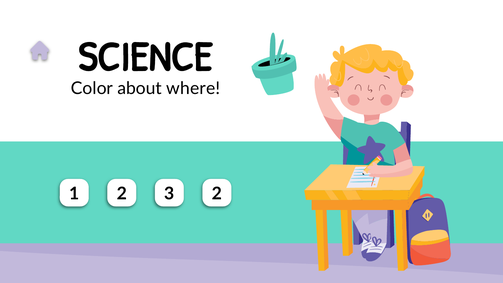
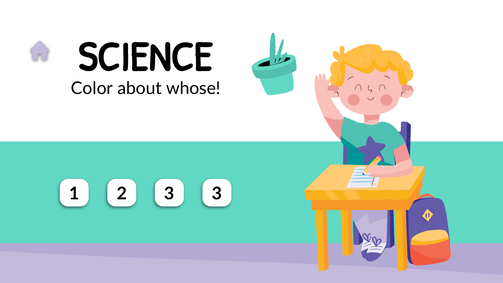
where: where -> whose
3 2: 2 -> 3
